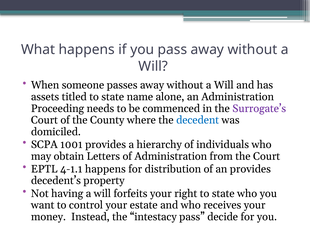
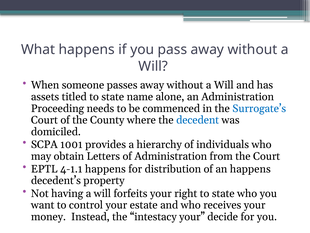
Surrogate’s colour: purple -> blue
an provides: provides -> happens
intestacy pass: pass -> your
